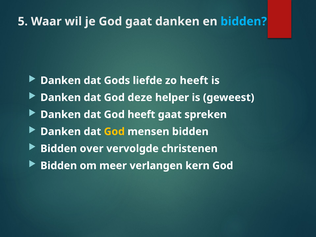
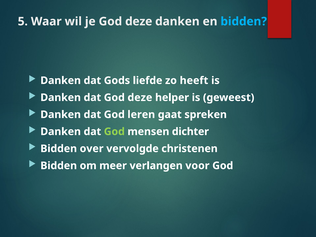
je God gaat: gaat -> deze
God heeft: heeft -> leren
God at (114, 132) colour: yellow -> light green
mensen bidden: bidden -> dichter
kern: kern -> voor
